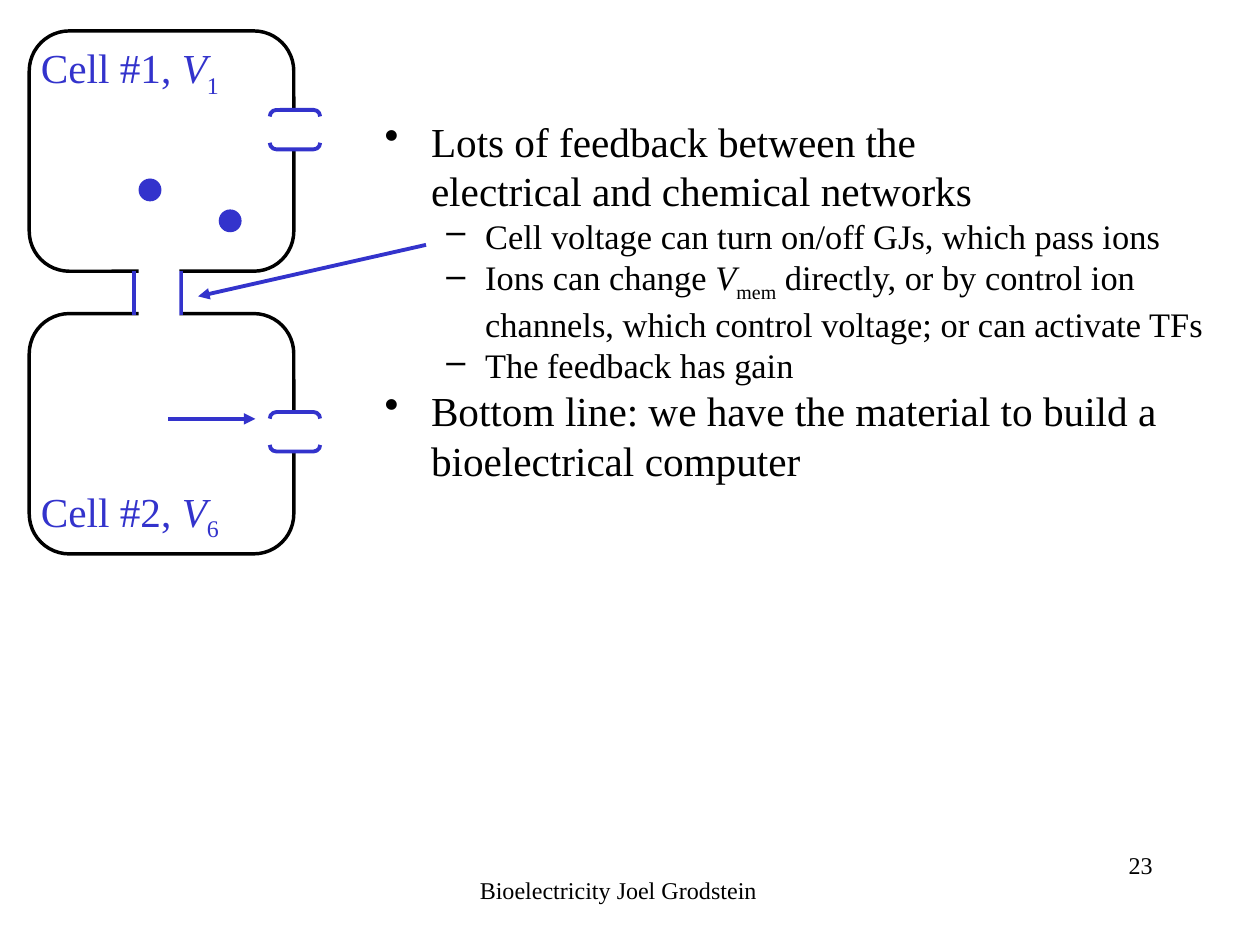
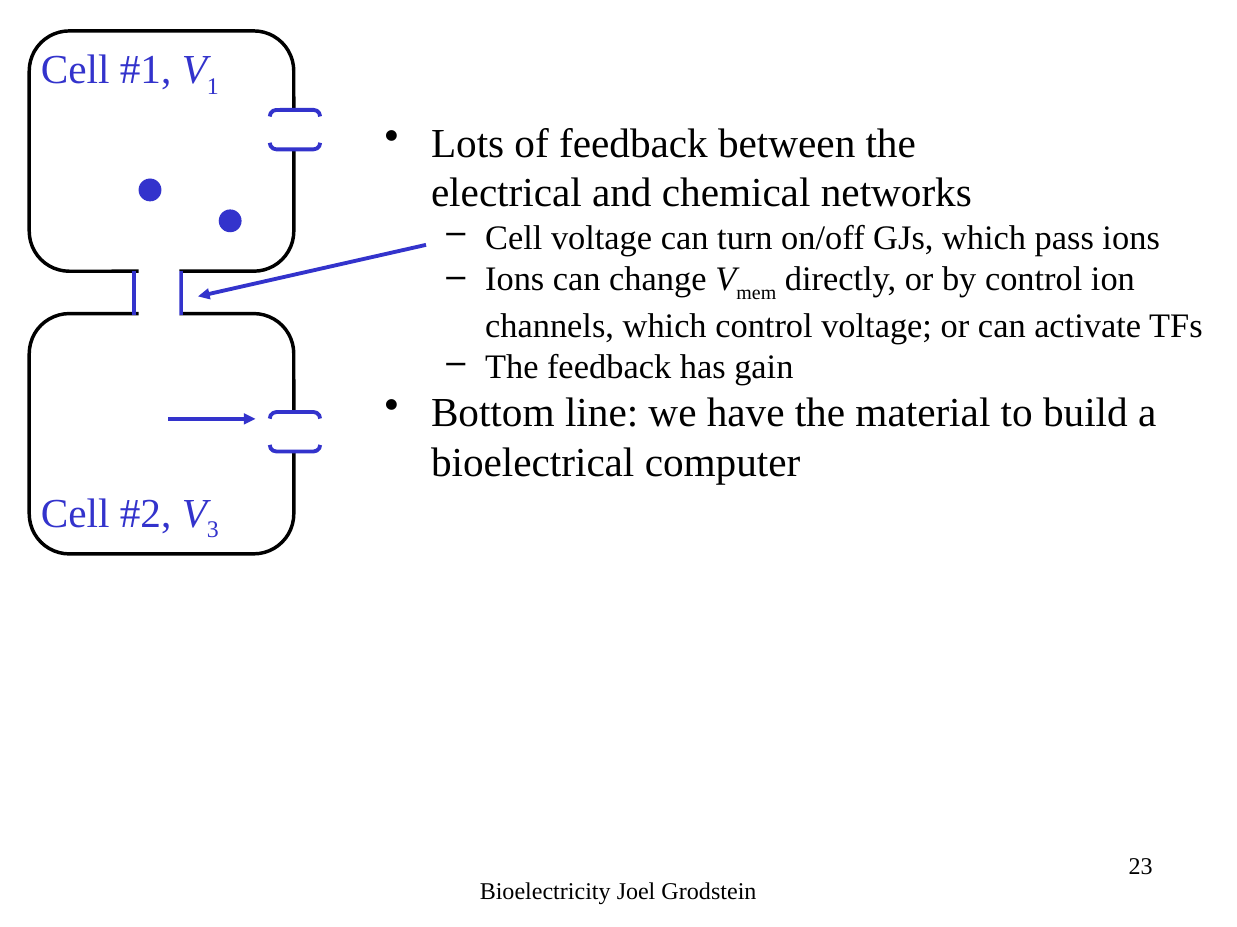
6: 6 -> 3
